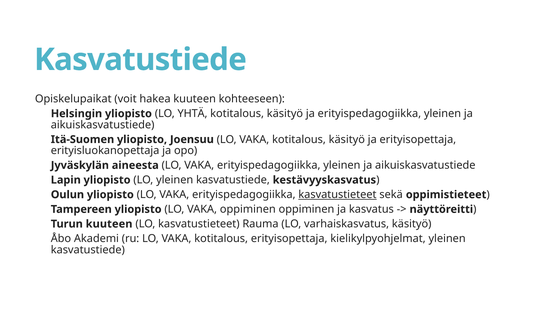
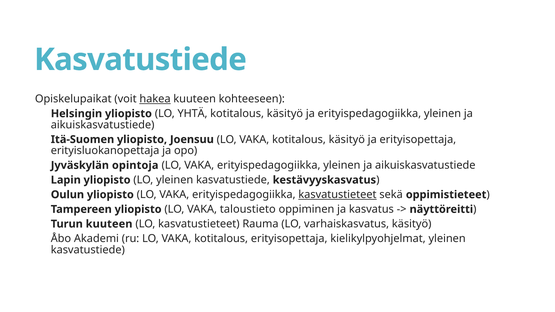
hakea underline: none -> present
aineesta: aineesta -> opintoja
VAKA oppiminen: oppiminen -> taloustieto
